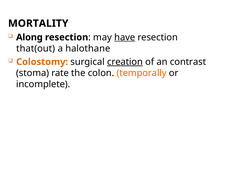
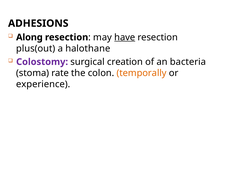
MORTALITY: MORTALITY -> ADHESIONS
that(out: that(out -> plus(out
Colostomy colour: orange -> purple
creation underline: present -> none
contrast: contrast -> bacteria
incomplete: incomplete -> experience
